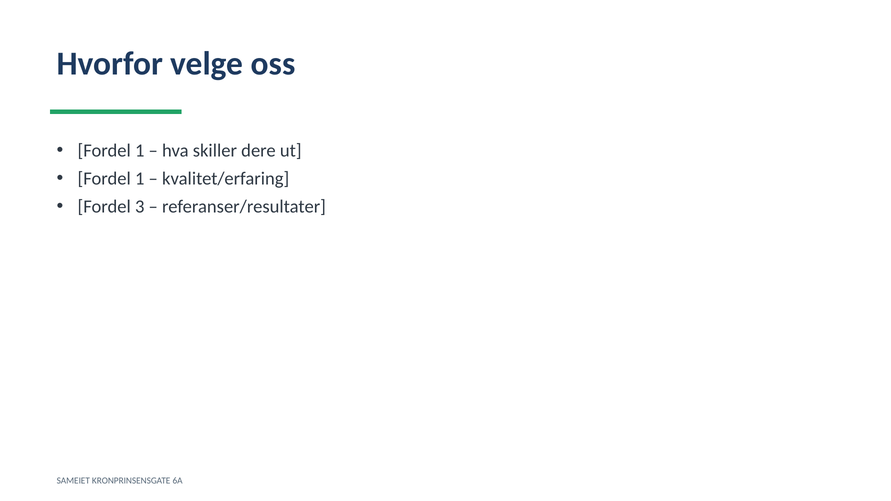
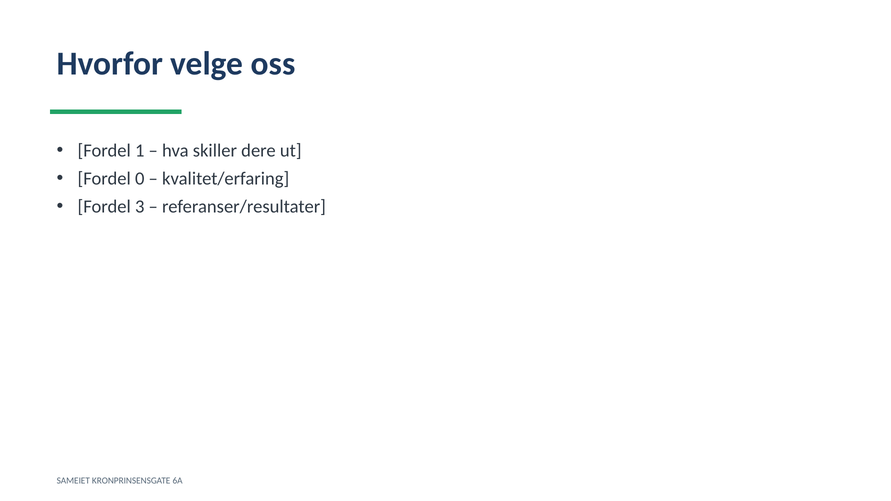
1 at (140, 179): 1 -> 0
